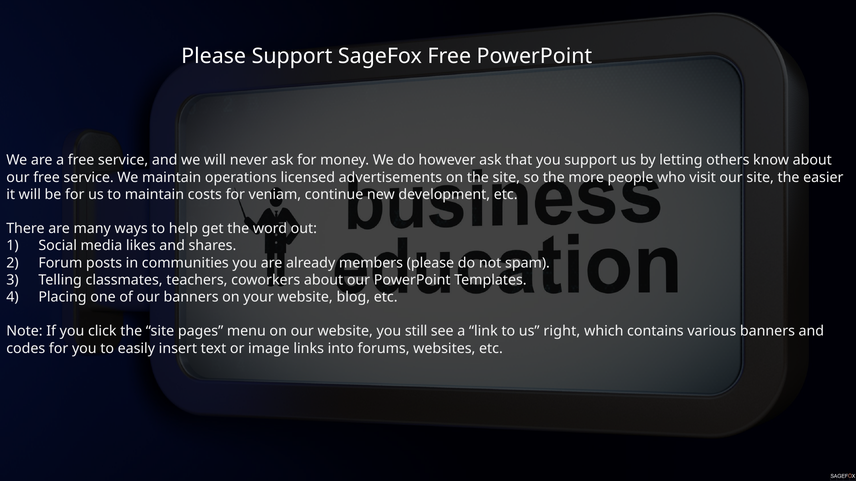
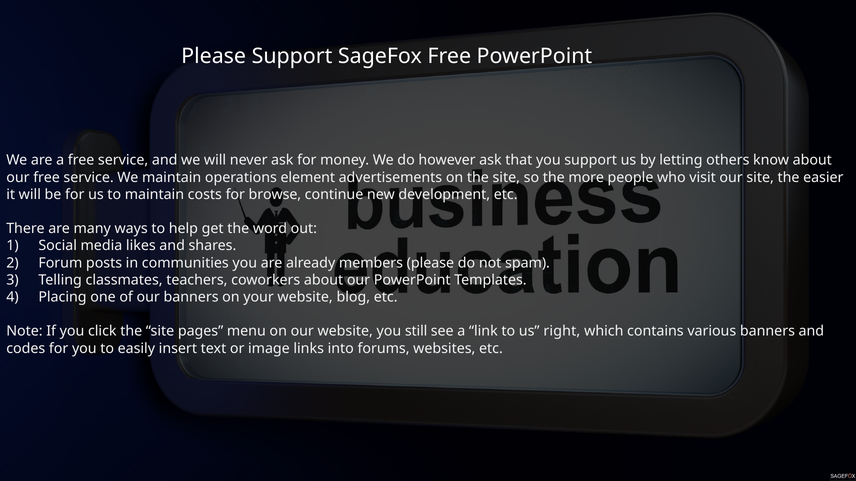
licensed: licensed -> element
veniam: veniam -> browse
